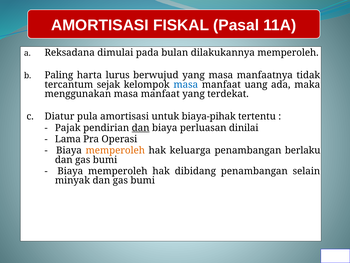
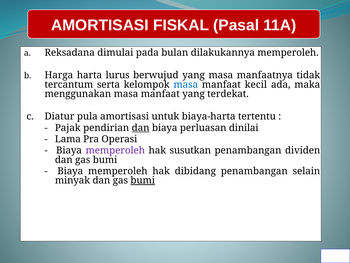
Paling: Paling -> Harga
sejak: sejak -> serta
uang: uang -> kecil
biaya-pihak: biaya-pihak -> biaya-harta
memperoleh at (115, 150) colour: orange -> purple
keluarga: keluarga -> susutkan
berlaku: berlaku -> dividen
bumi at (143, 180) underline: none -> present
